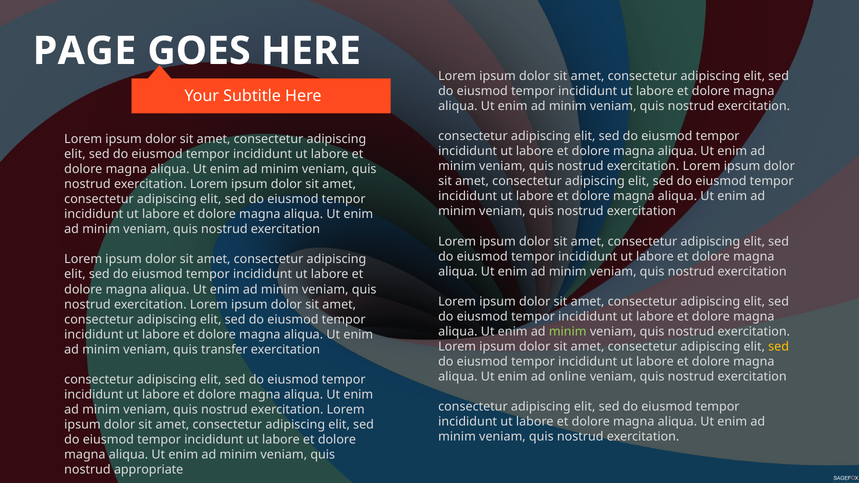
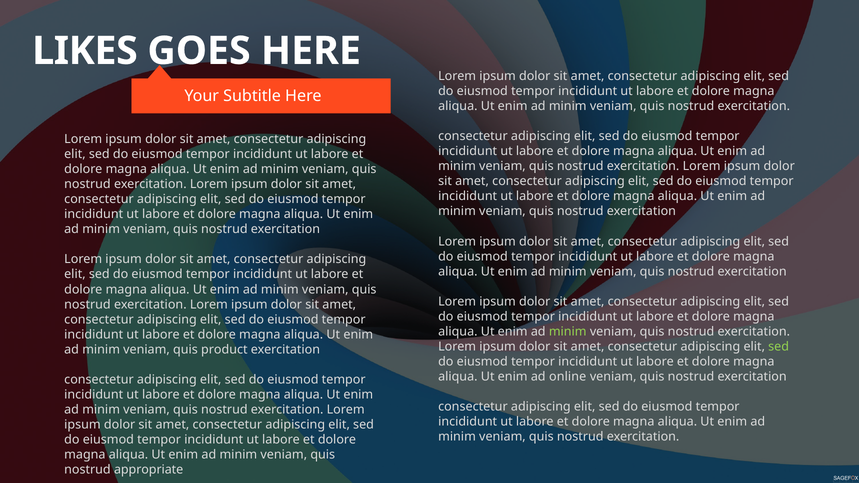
PAGE: PAGE -> LIKES
sed at (779, 347) colour: yellow -> light green
transfer: transfer -> product
